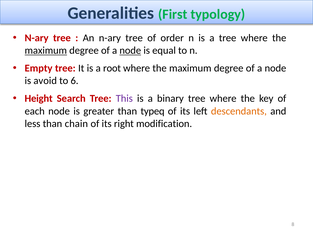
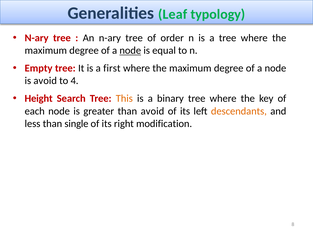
First: First -> Leaf
maximum at (46, 50) underline: present -> none
root: root -> first
6: 6 -> 4
This colour: purple -> orange
than typeq: typeq -> avoid
chain: chain -> single
